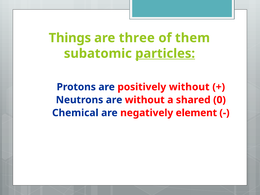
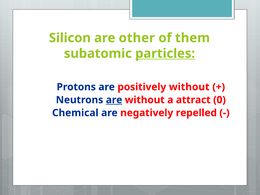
Things: Things -> Silicon
three: three -> other
are at (114, 100) underline: none -> present
shared: shared -> attract
element: element -> repelled
